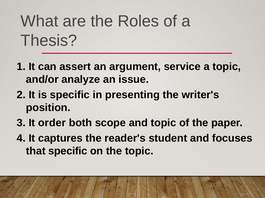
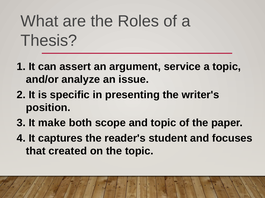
order: order -> make
that specific: specific -> created
